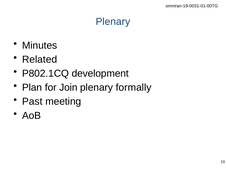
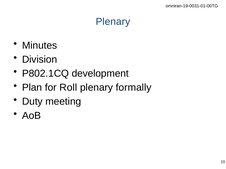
Related: Related -> Division
Join: Join -> Roll
Past: Past -> Duty
